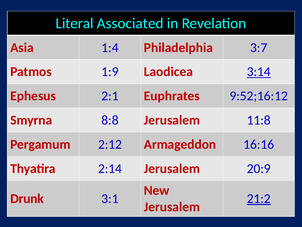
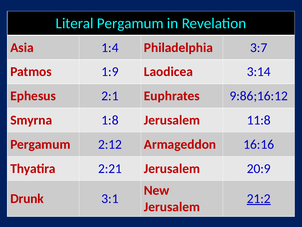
Literal Associated: Associated -> Pergamum
3:14 underline: present -> none
9:52;16:12: 9:52;16:12 -> 9:86;16:12
8:8: 8:8 -> 1:8
2:14: 2:14 -> 2:21
